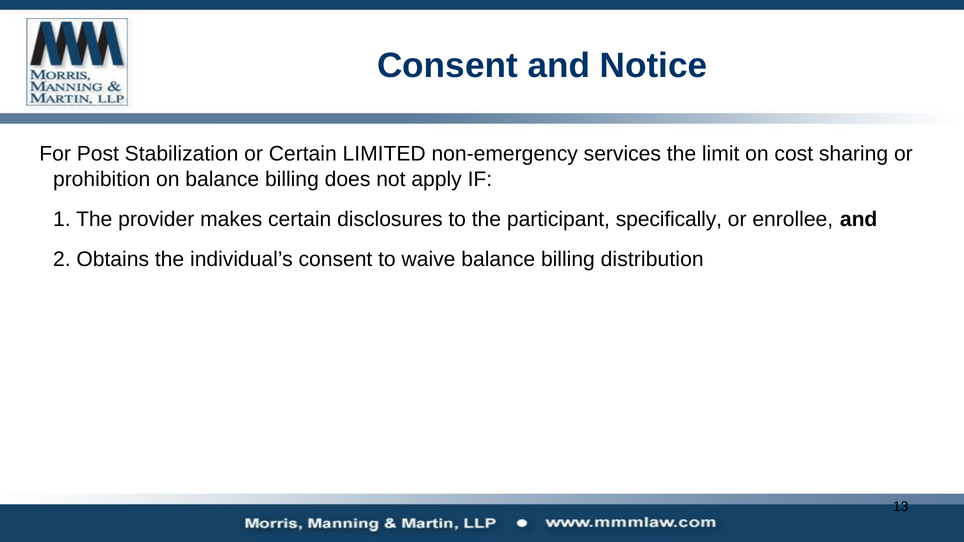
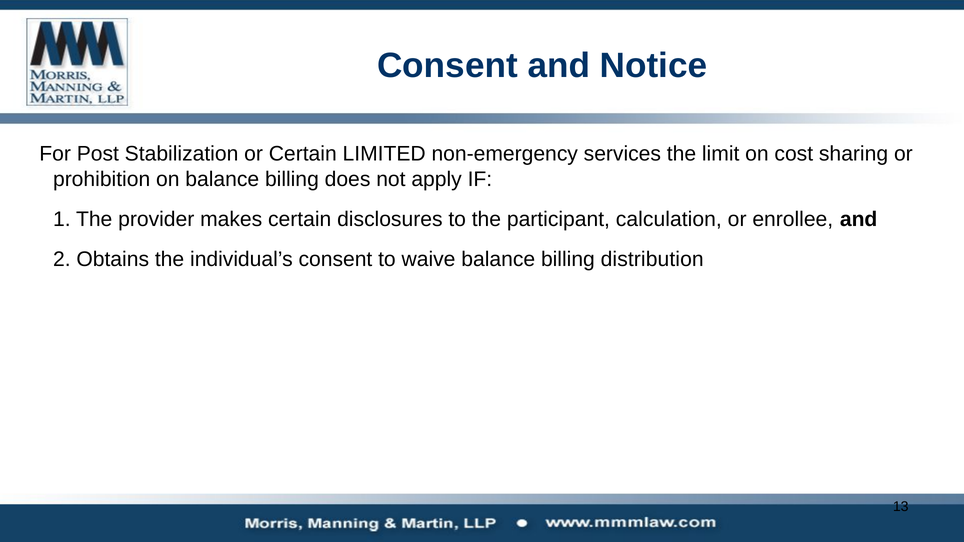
specifically: specifically -> calculation
